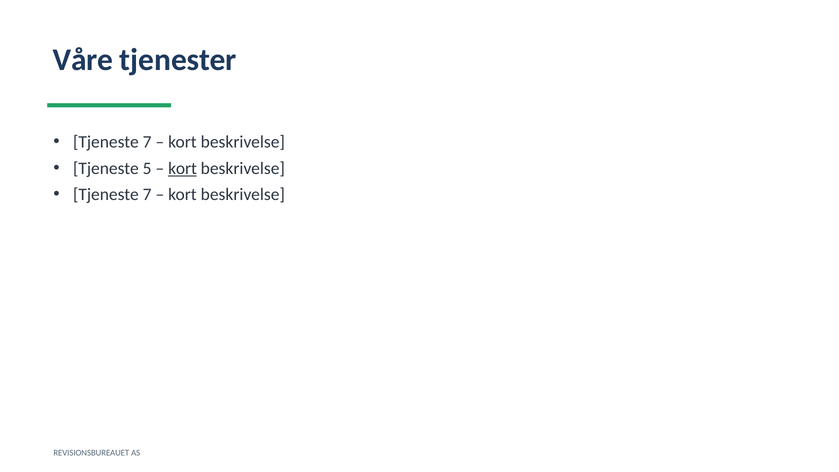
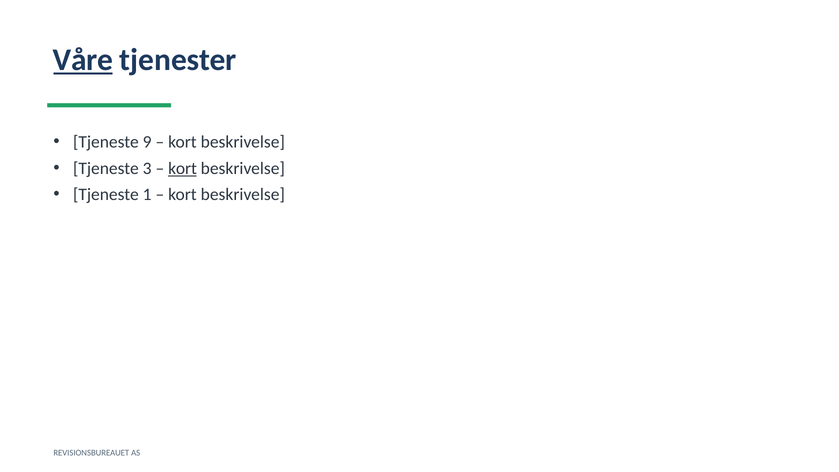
Våre underline: none -> present
7 at (147, 142): 7 -> 9
5: 5 -> 3
7 at (147, 195): 7 -> 1
